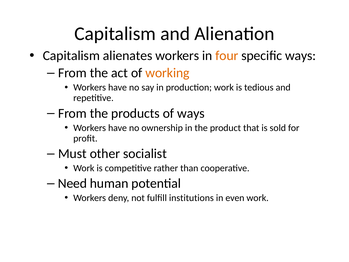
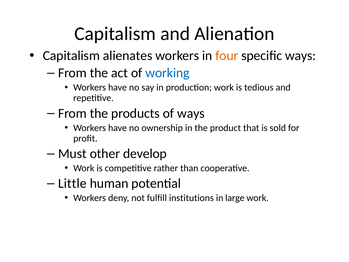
working colour: orange -> blue
socialist: socialist -> develop
Need: Need -> Little
even: even -> large
